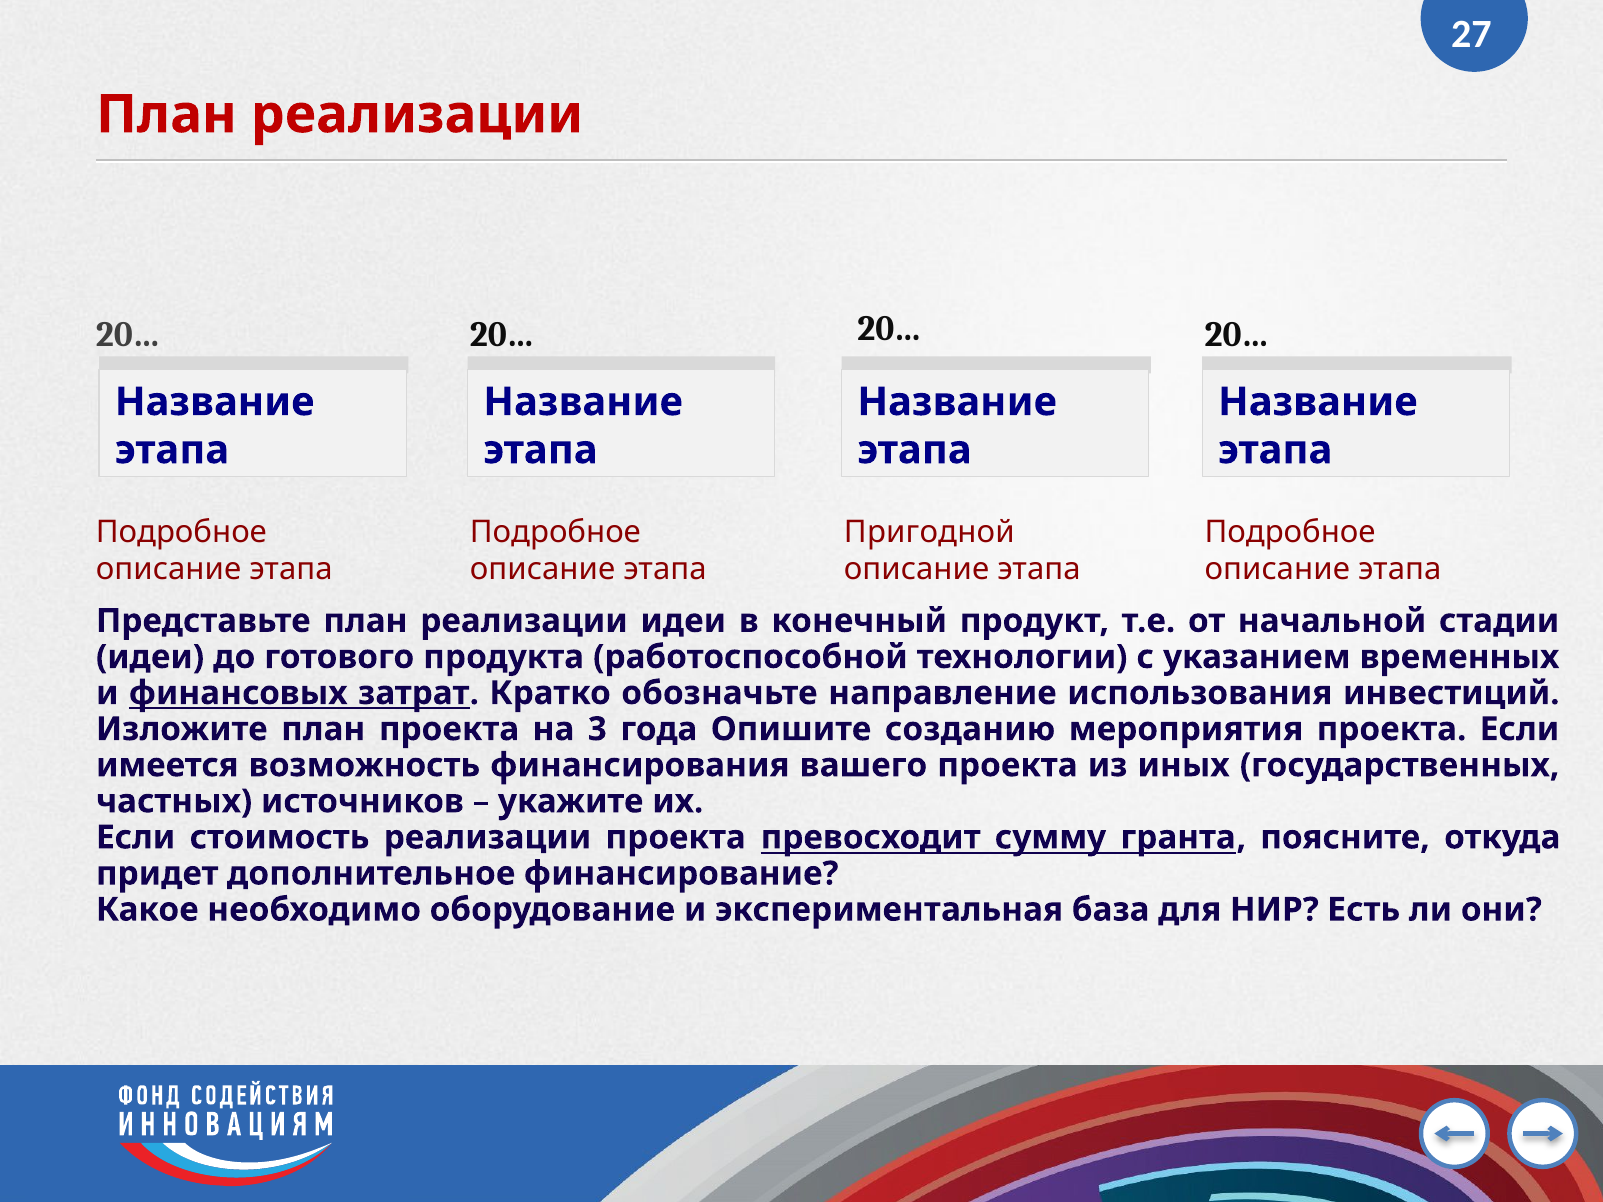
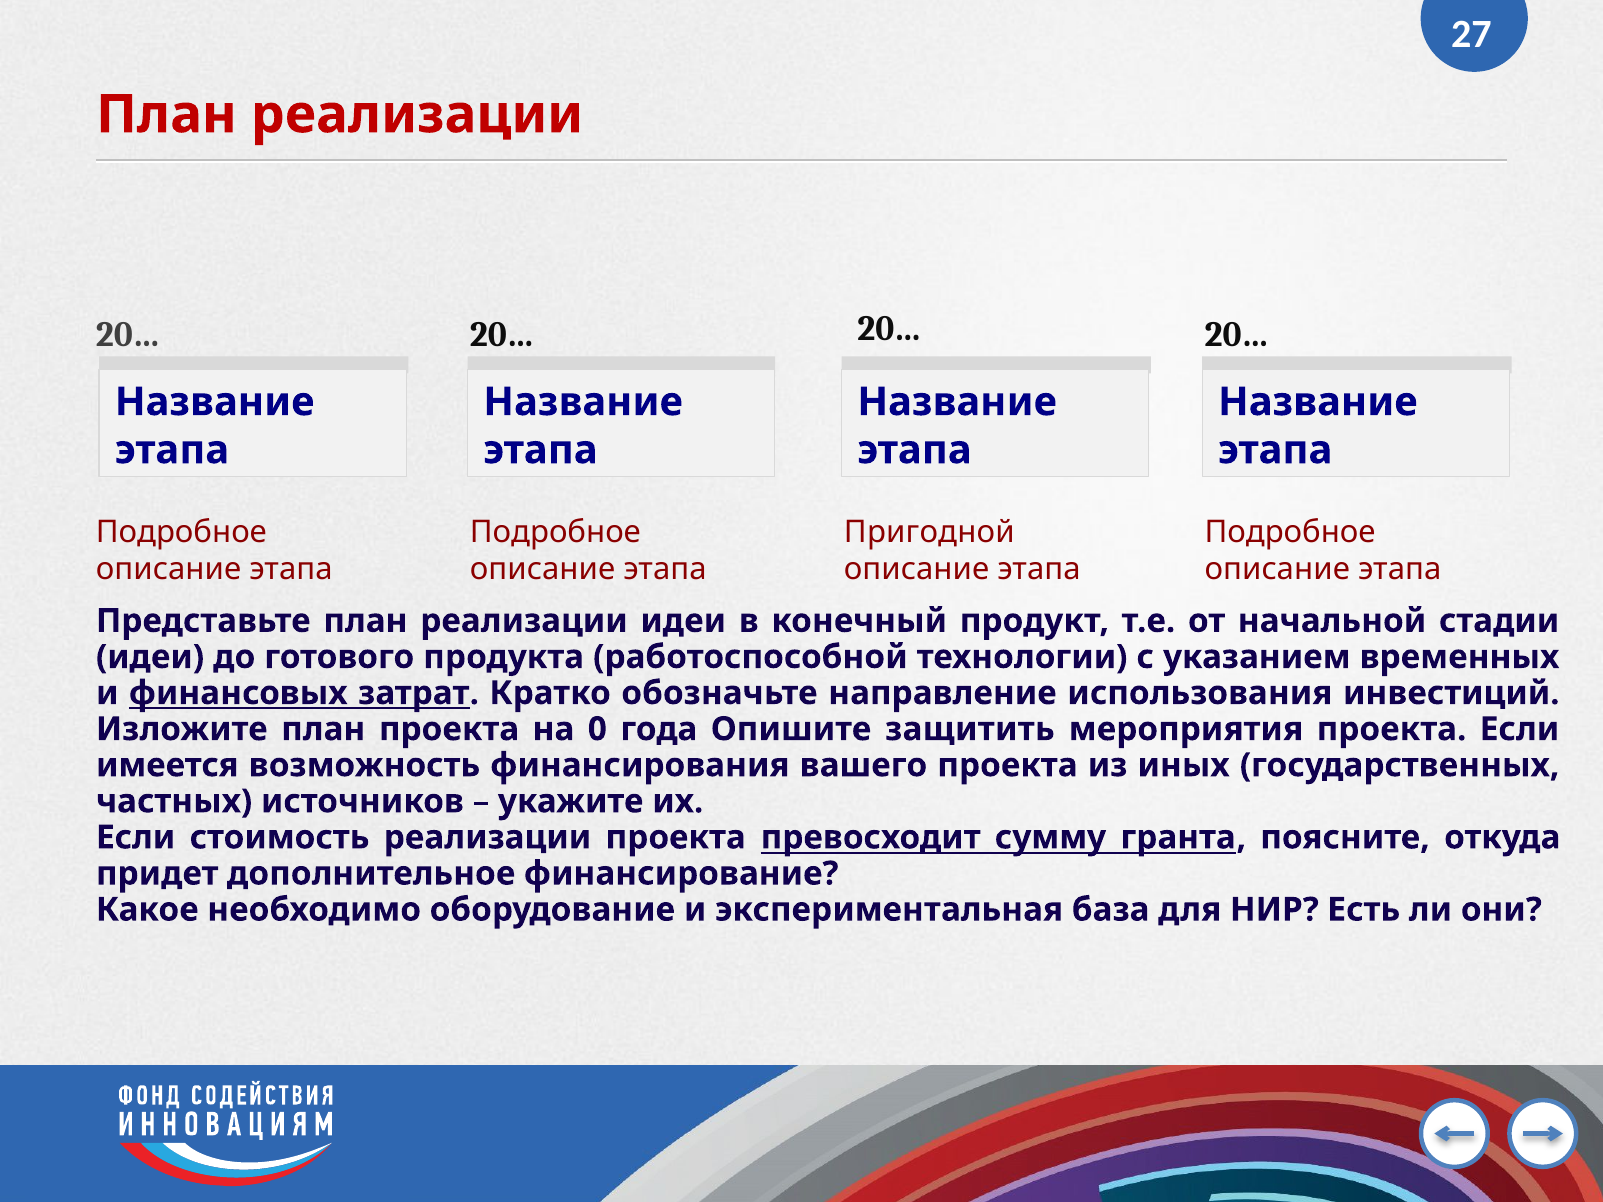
3: 3 -> 0
созданию: созданию -> защитить
